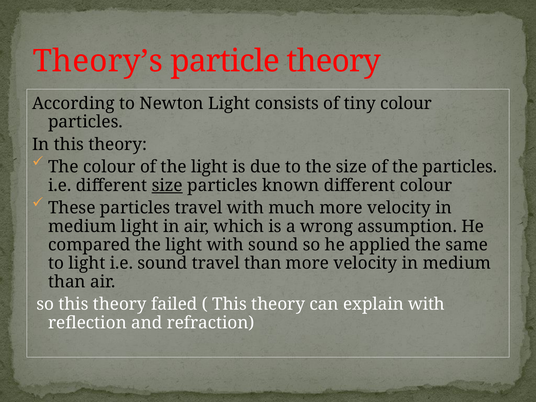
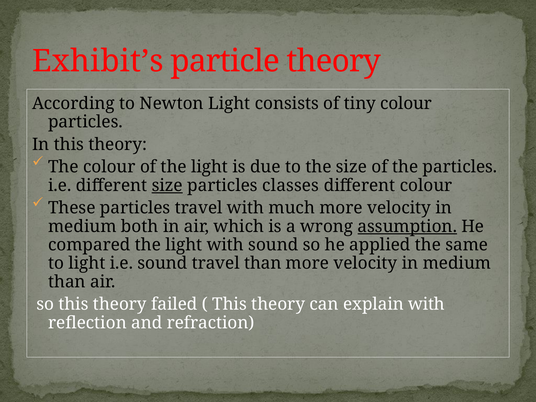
Theory’s: Theory’s -> Exhibit’s
known: known -> classes
medium light: light -> both
assumption underline: none -> present
